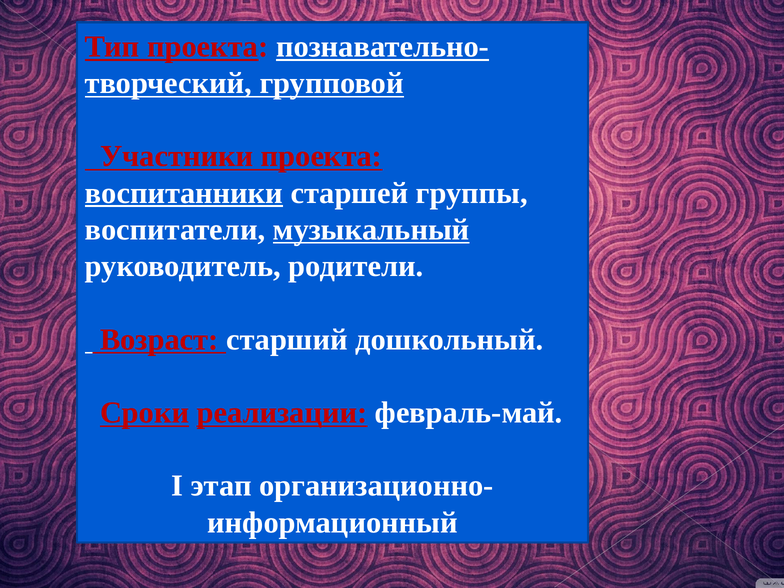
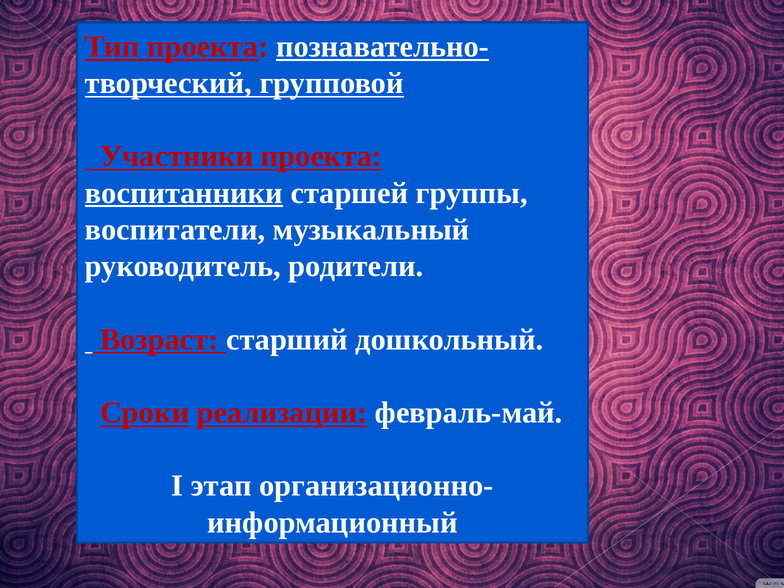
музыкальный underline: present -> none
